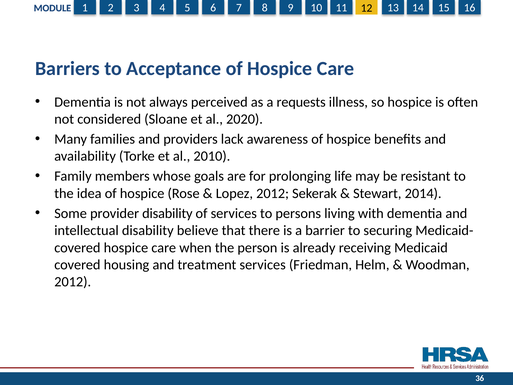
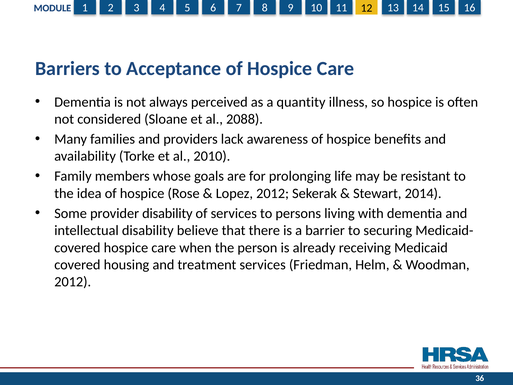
requests: requests -> quantity
2020: 2020 -> 2088
